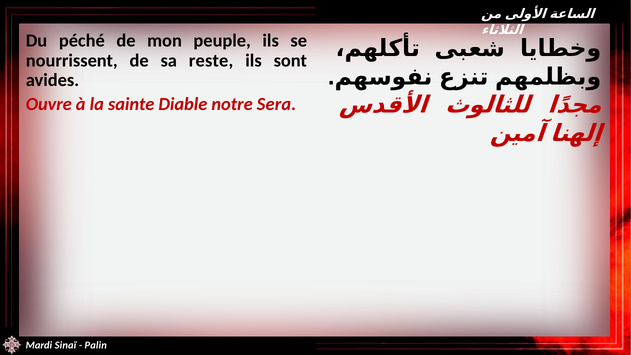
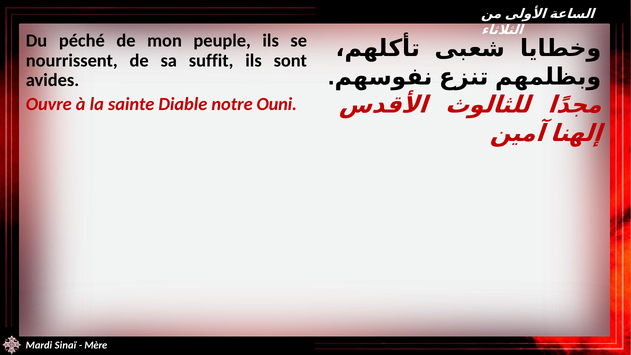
reste: reste -> suffit
Sera: Sera -> Ouni
Palin: Palin -> Mère
